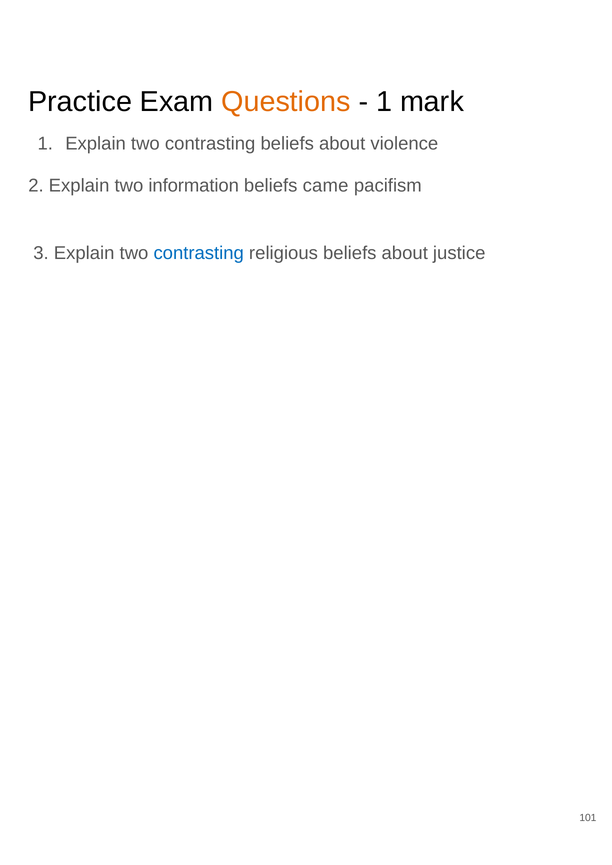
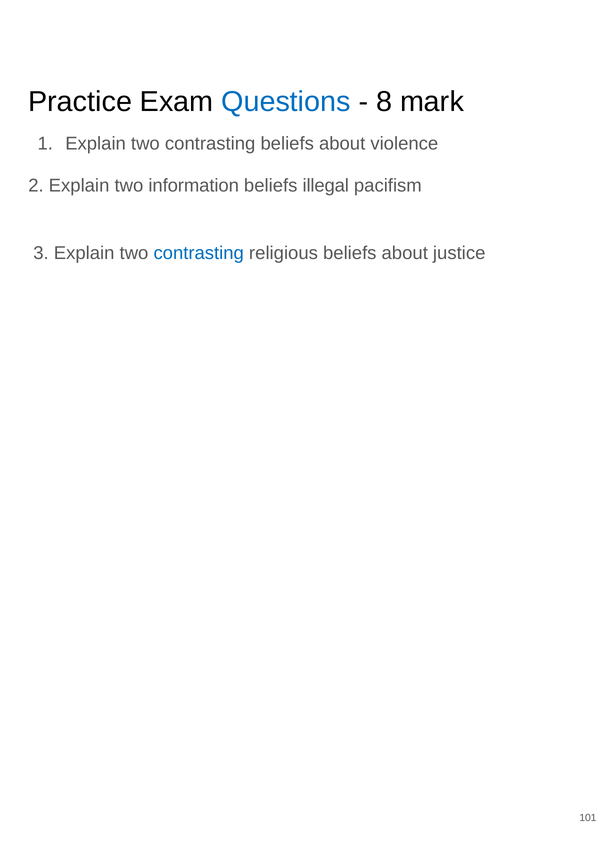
Questions colour: orange -> blue
1 at (384, 102): 1 -> 8
came: came -> illegal
